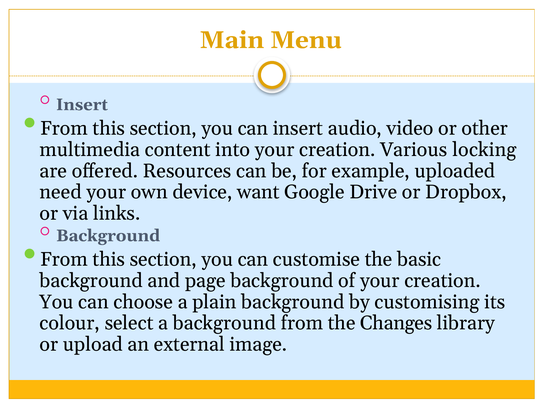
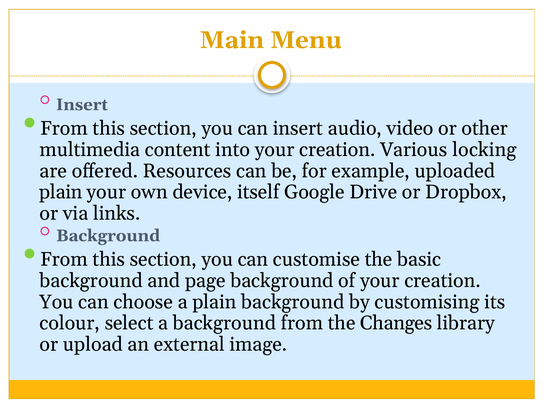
need at (61, 192): need -> plain
want: want -> itself
